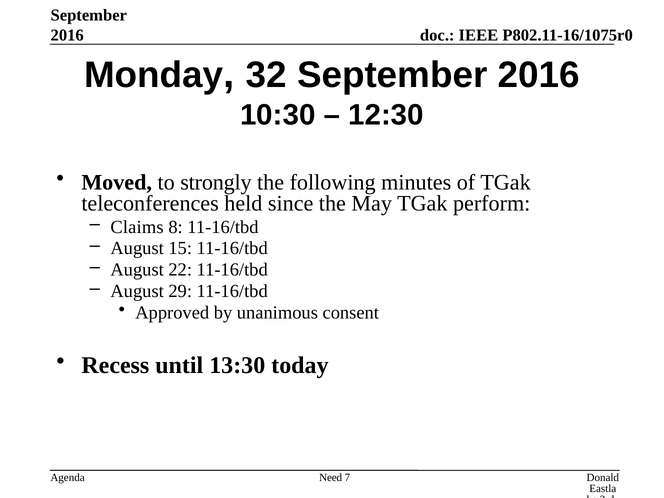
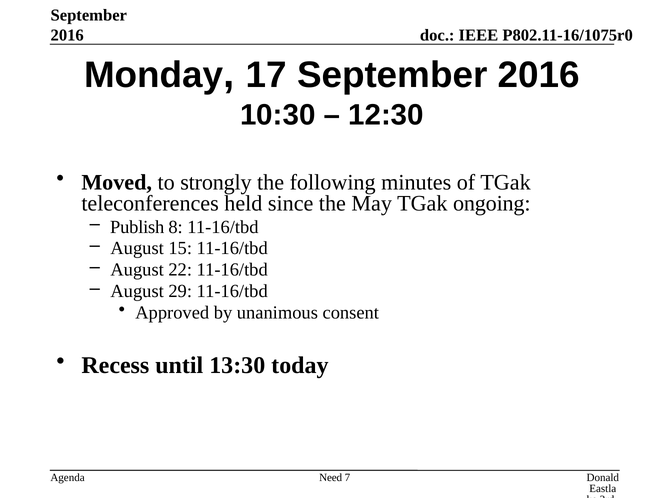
32: 32 -> 17
perform: perform -> ongoing
Claims: Claims -> Publish
